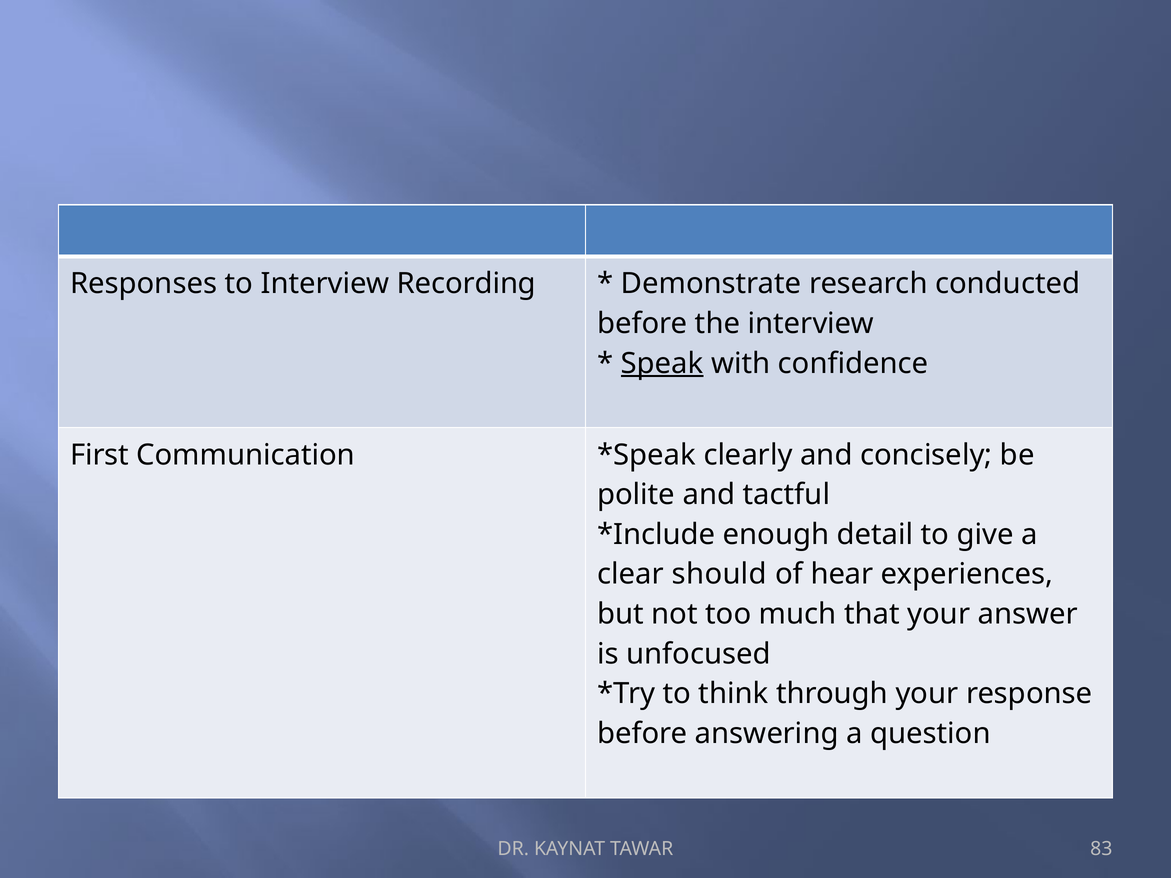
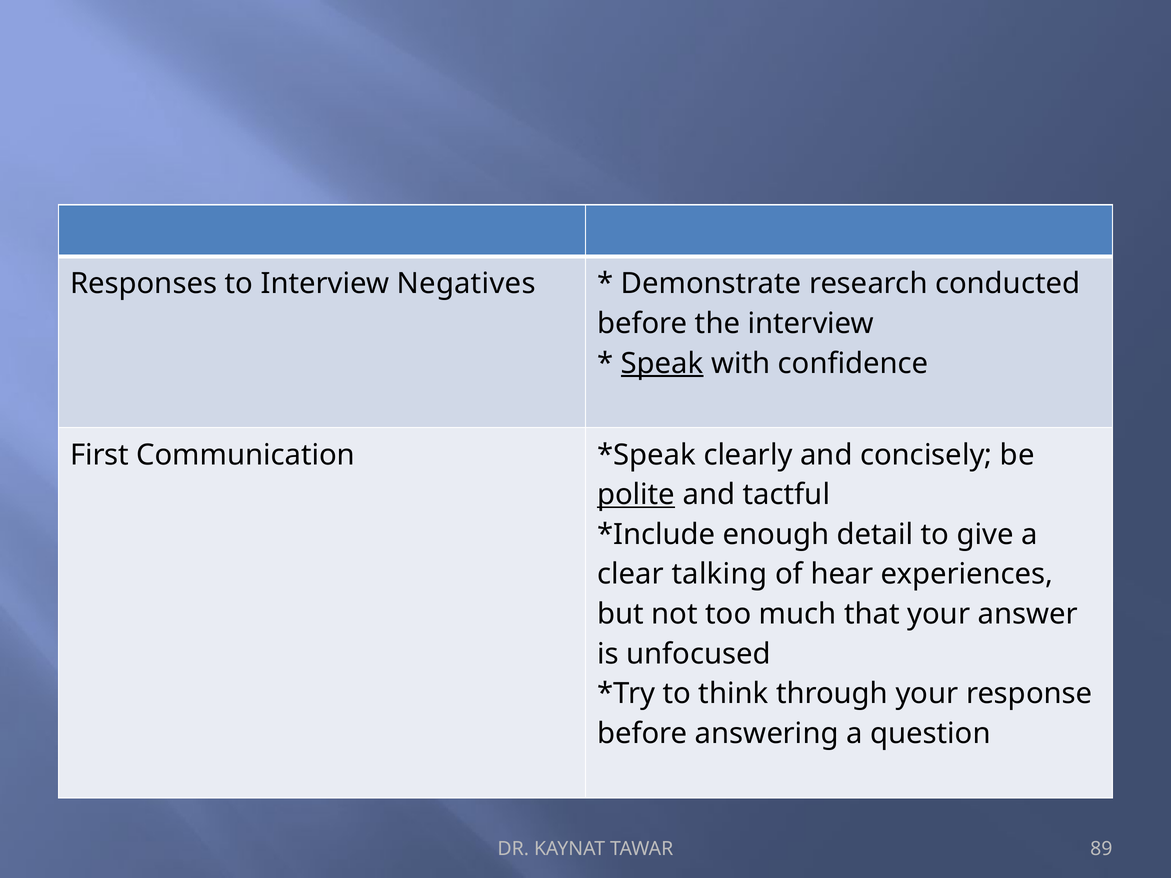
Recording: Recording -> Negatives
polite underline: none -> present
should: should -> talking
83: 83 -> 89
